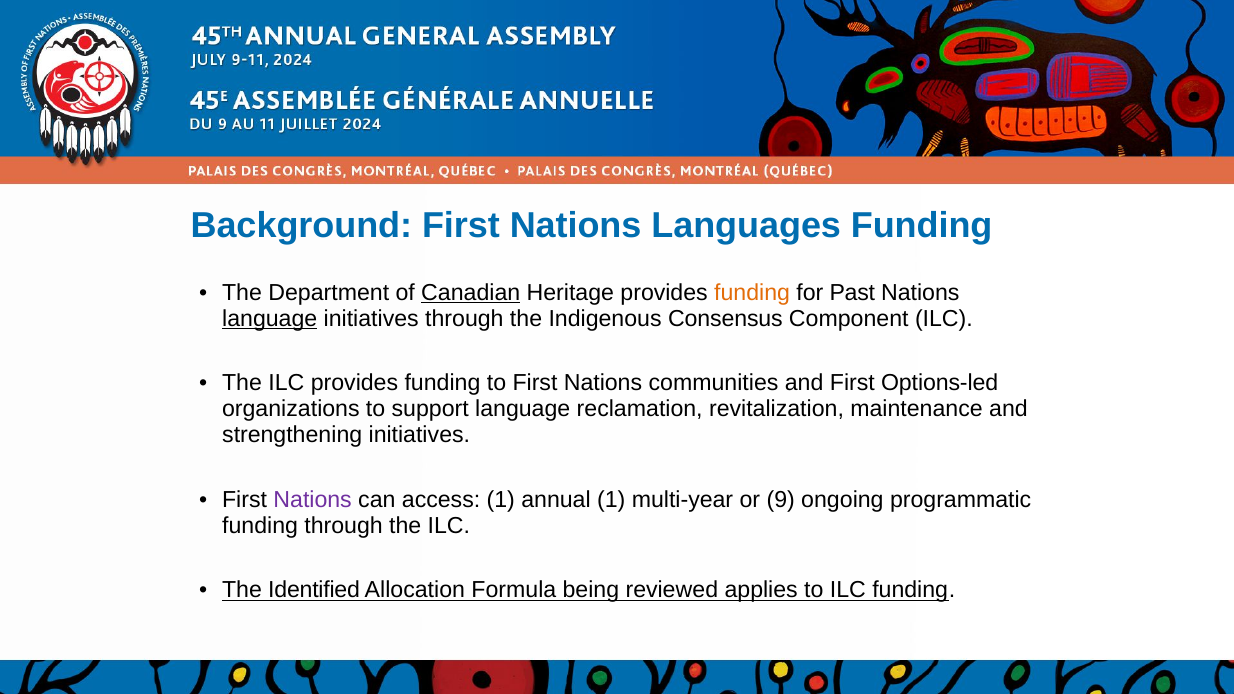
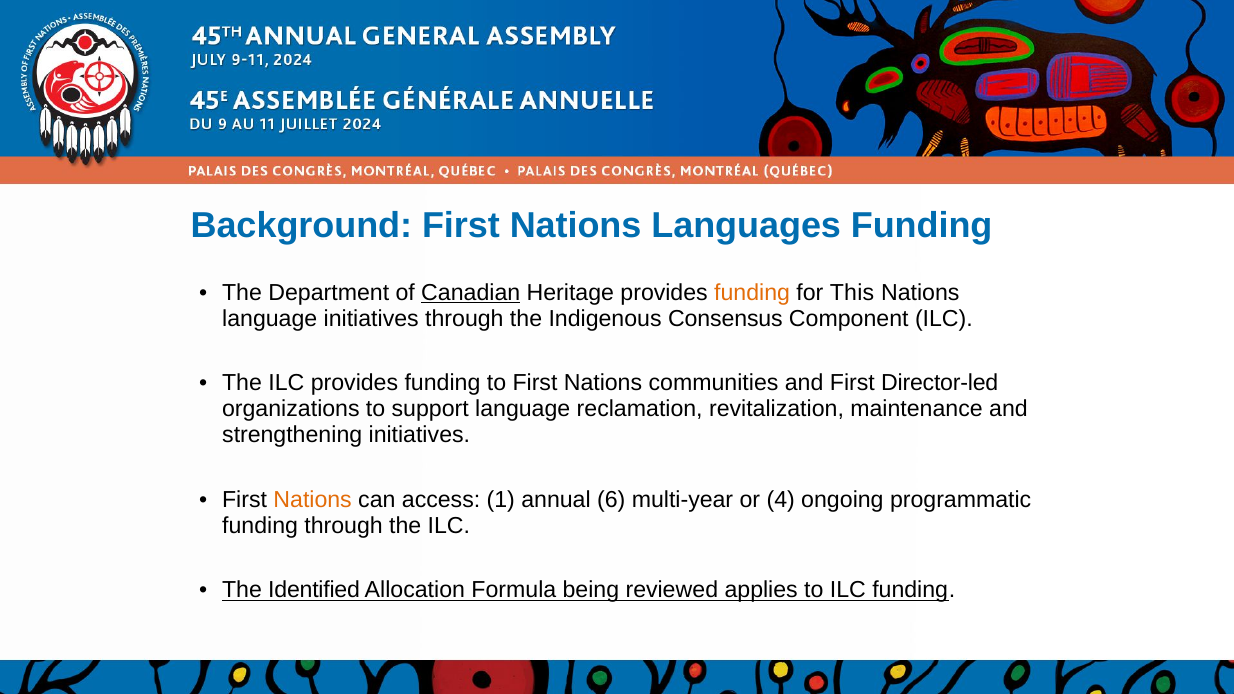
Past: Past -> This
language at (270, 319) underline: present -> none
Options-led: Options-led -> Director-led
Nations at (313, 500) colour: purple -> orange
annual 1: 1 -> 6
9: 9 -> 4
